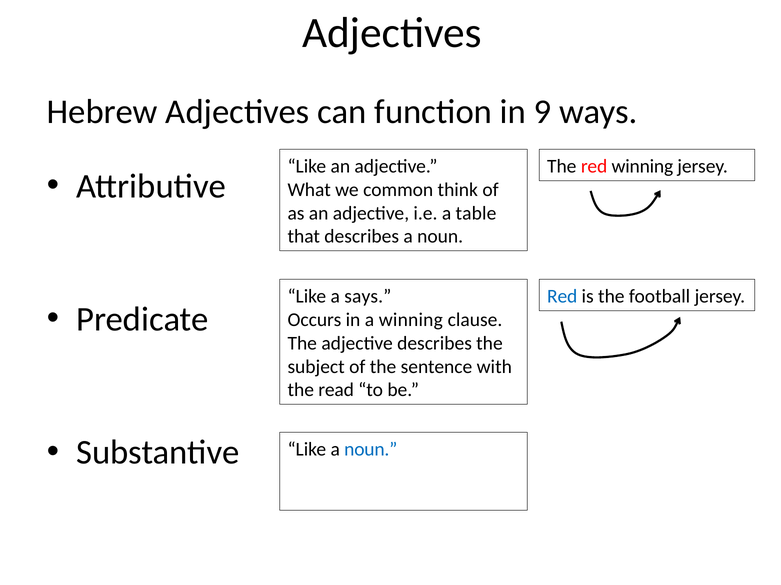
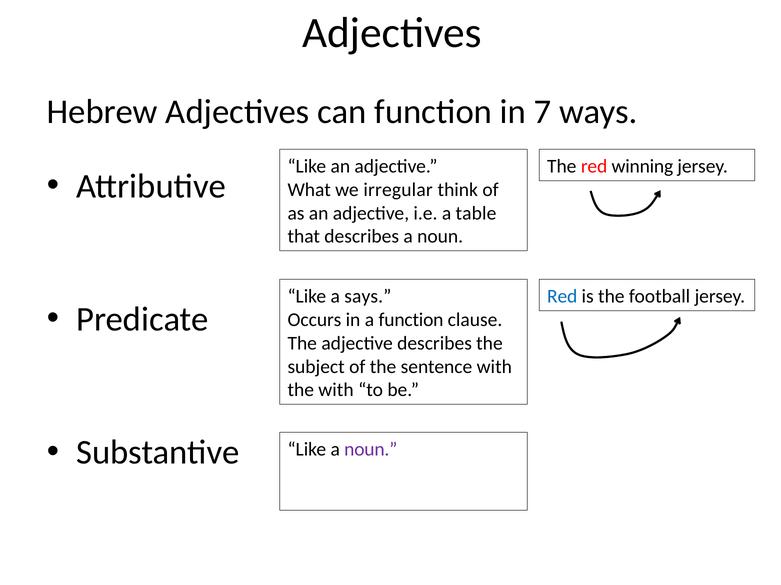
9: 9 -> 7
common: common -> irregular
a winning: winning -> function
the read: read -> with
noun at (371, 450) colour: blue -> purple
